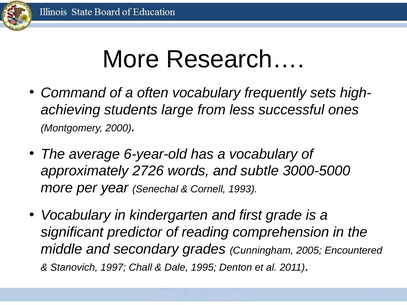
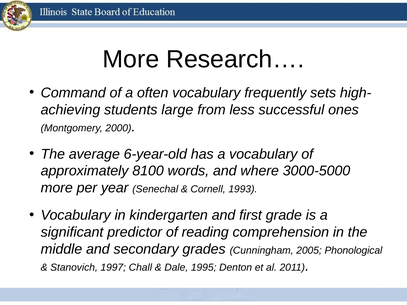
2726: 2726 -> 8100
subtle: subtle -> where
Encountered: Encountered -> Phonological
